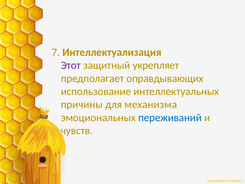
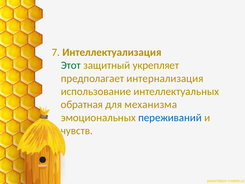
Этот colour: purple -> green
оправдывающих: оправдывающих -> интернализация
причины: причины -> обратная
